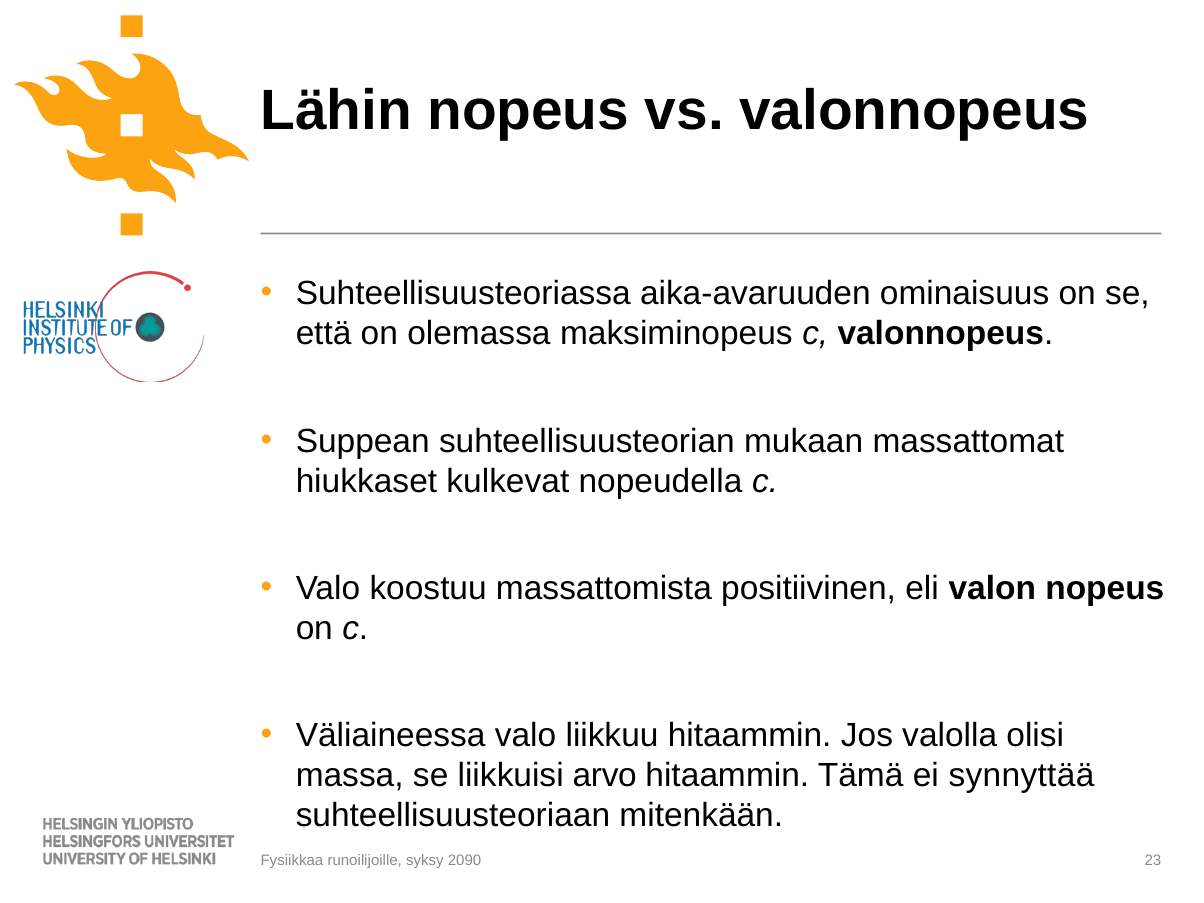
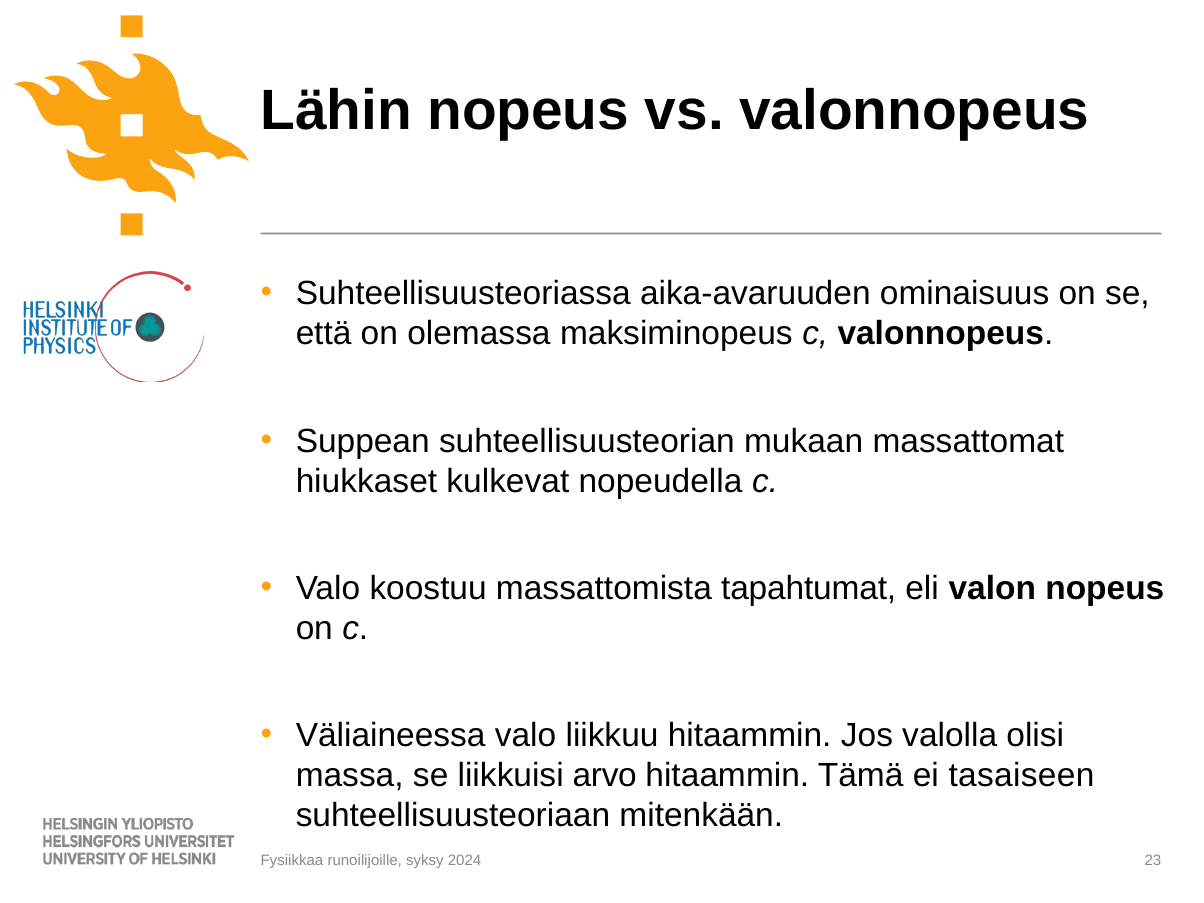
positiivinen: positiivinen -> tapahtumat
synnyttää: synnyttää -> tasaiseen
2090: 2090 -> 2024
